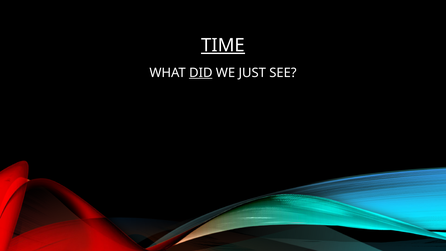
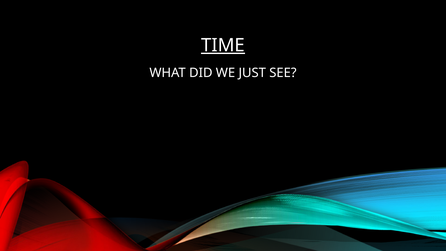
DID underline: present -> none
